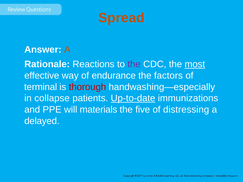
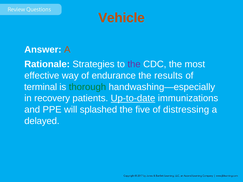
Spread: Spread -> Vehicle
Reactions: Reactions -> Strategies
most underline: present -> none
factors: factors -> results
thorough colour: red -> green
collapse: collapse -> recovery
materials: materials -> splashed
